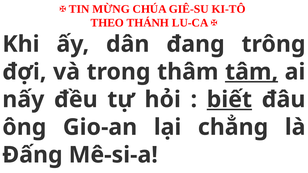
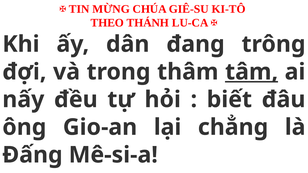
biết underline: present -> none
